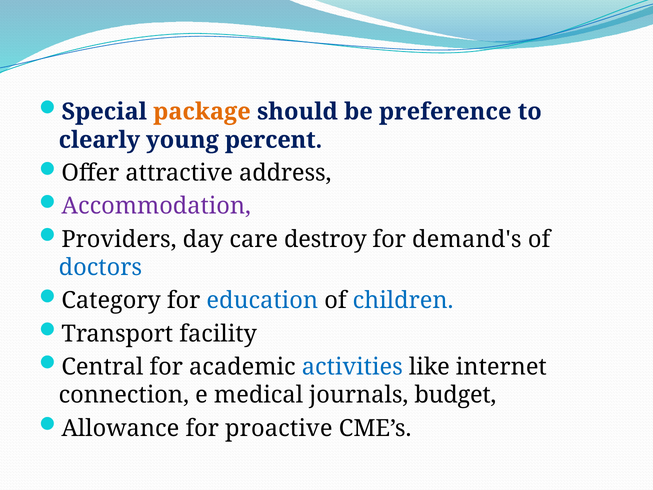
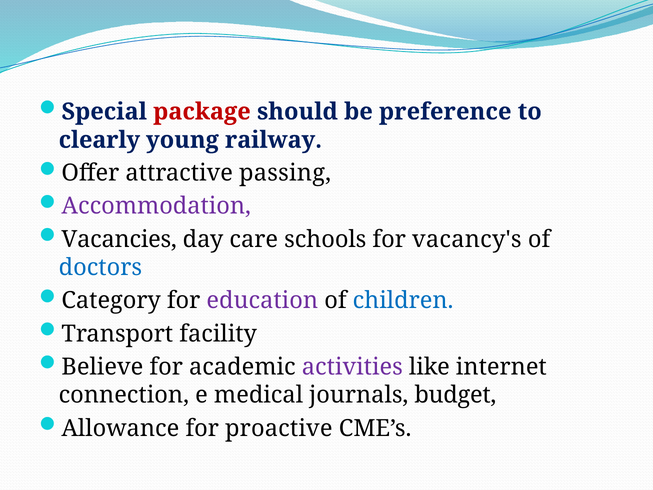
package colour: orange -> red
percent: percent -> railway
address: address -> passing
Providers: Providers -> Vacancies
destroy: destroy -> schools
demand's: demand's -> vacancy's
education colour: blue -> purple
Central: Central -> Believe
activities colour: blue -> purple
